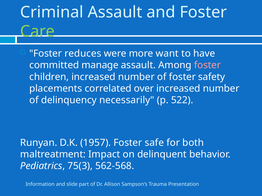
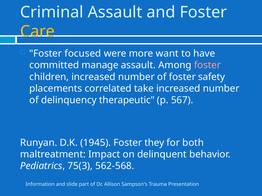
Care colour: light green -> yellow
reduces: reduces -> focused
over: over -> take
necessarily: necessarily -> therapeutic
522: 522 -> 567
1957: 1957 -> 1945
safe: safe -> they
